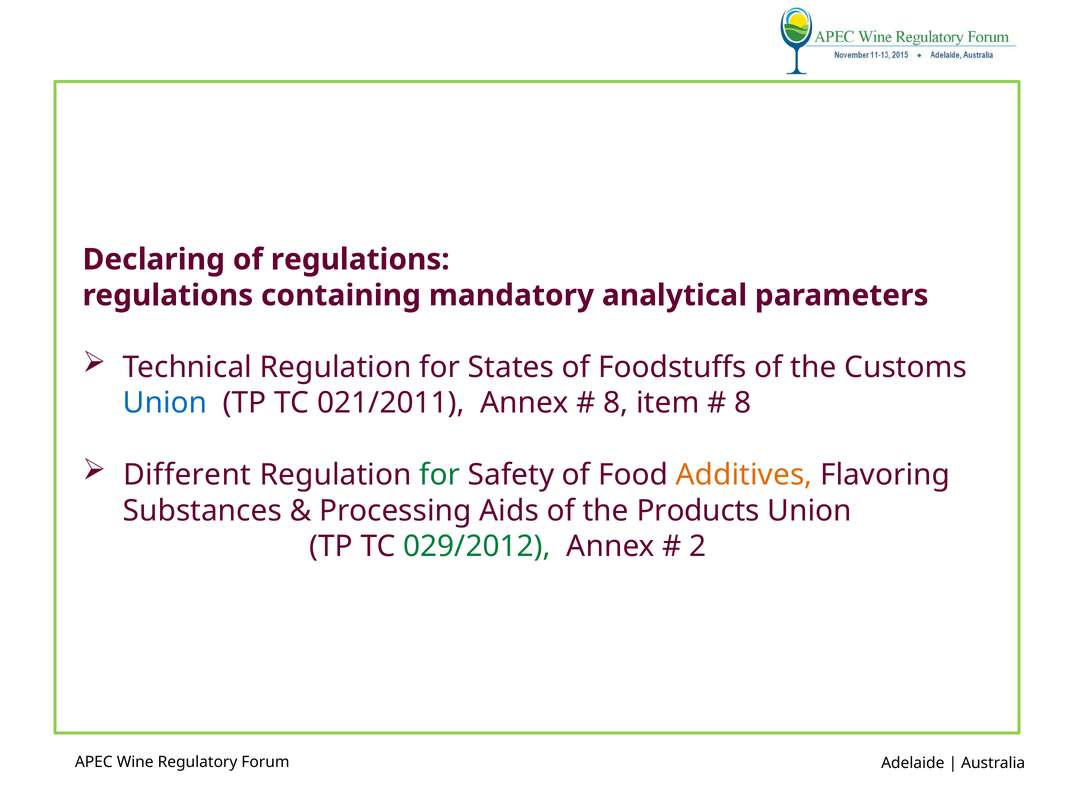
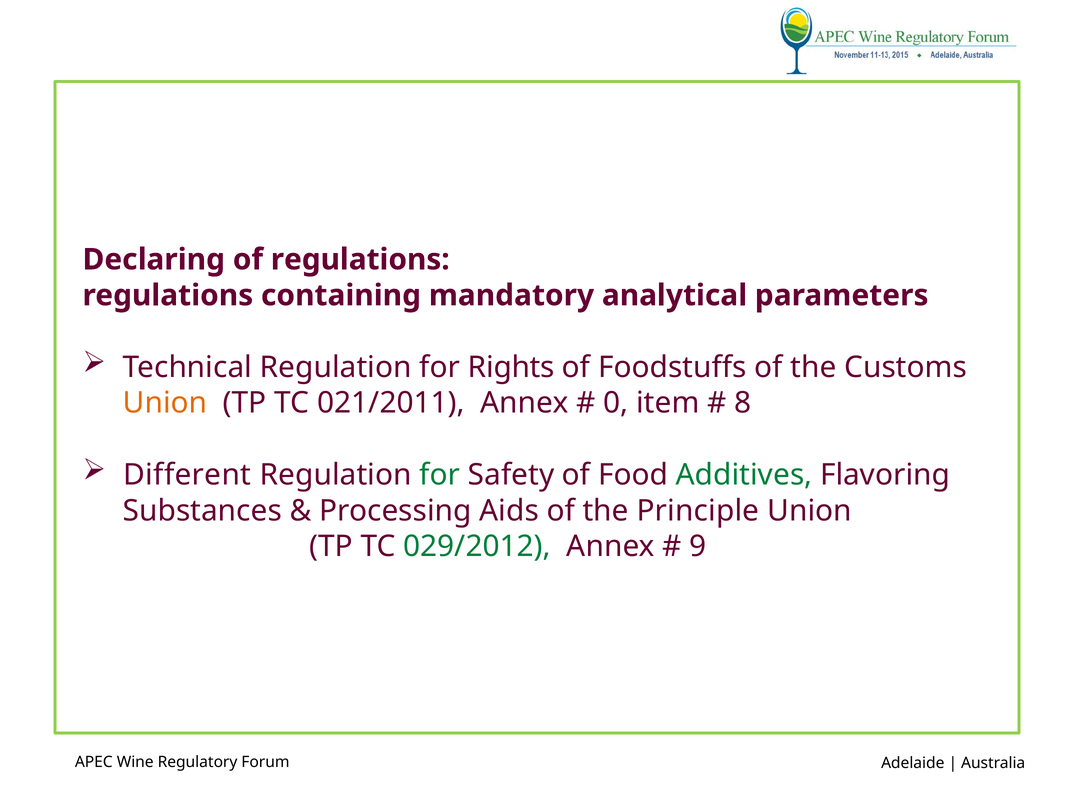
States: States -> Rights
Union at (165, 403) colour: blue -> orange
8 at (616, 403): 8 -> 0
Additives colour: orange -> green
Products: Products -> Principle
2: 2 -> 9
